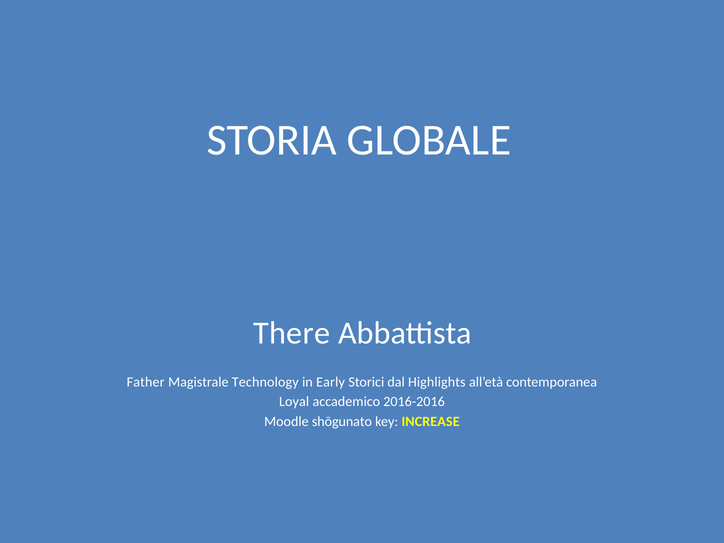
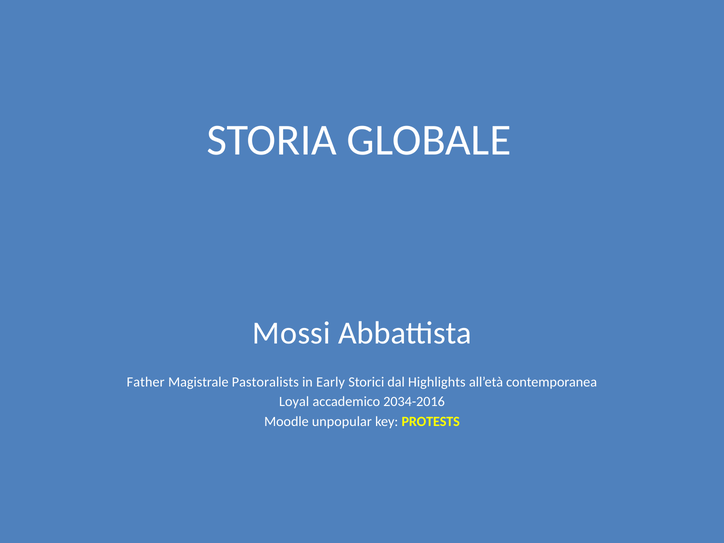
There: There -> Mossi
Technology: Technology -> Pastoralists
2016-2016: 2016-2016 -> 2034-2016
shōgunato: shōgunato -> unpopular
INCREASE: INCREASE -> PROTESTS
